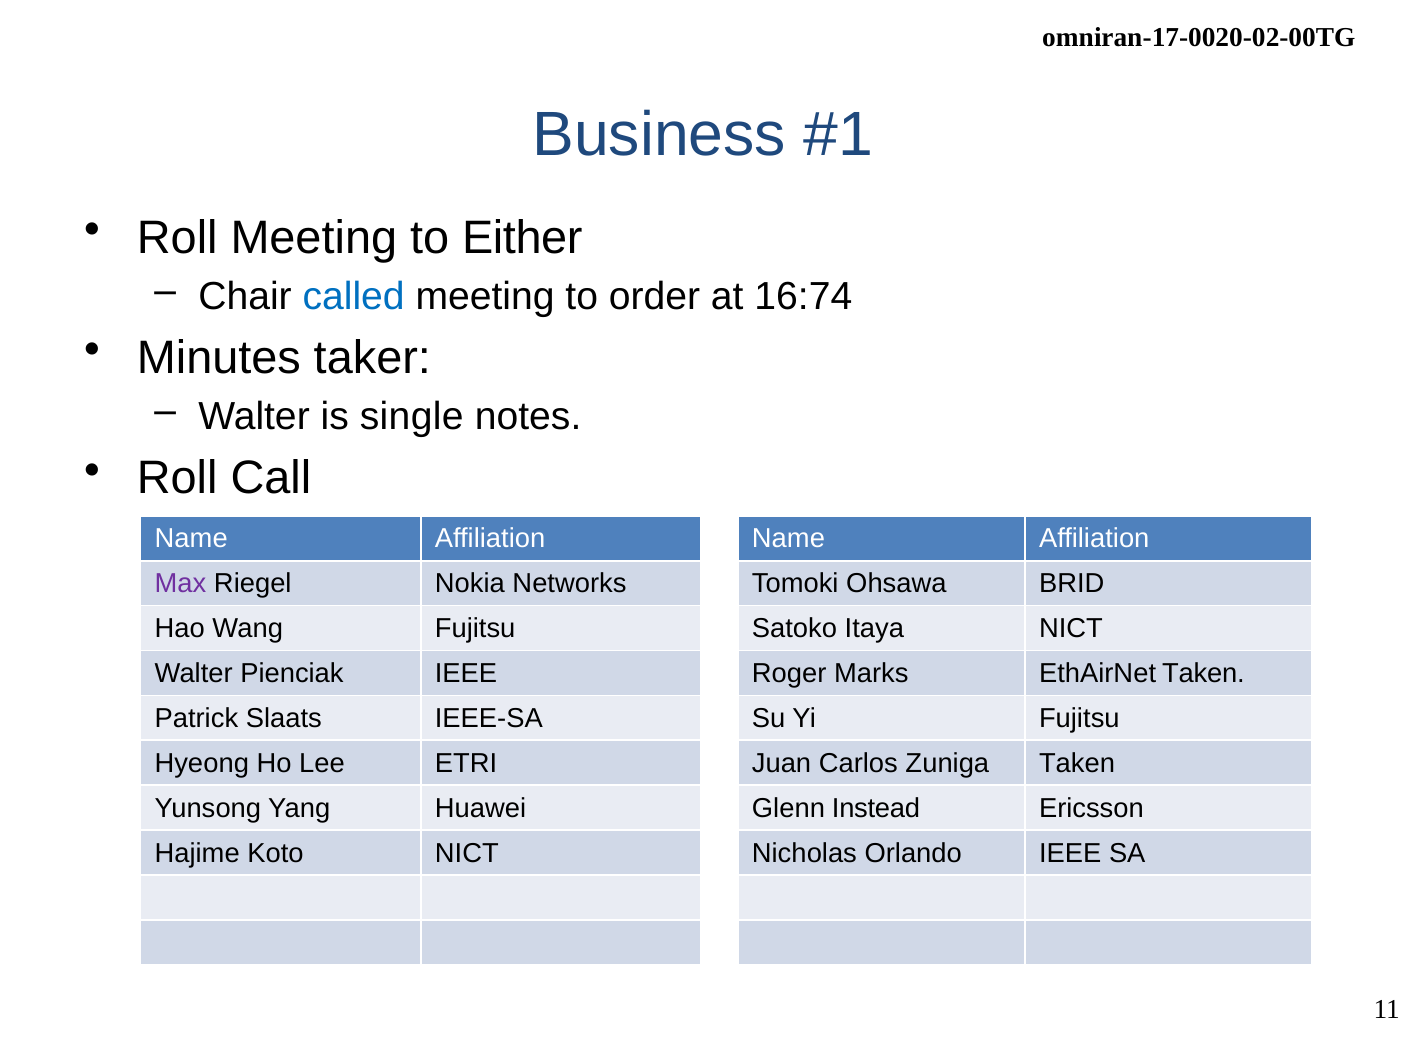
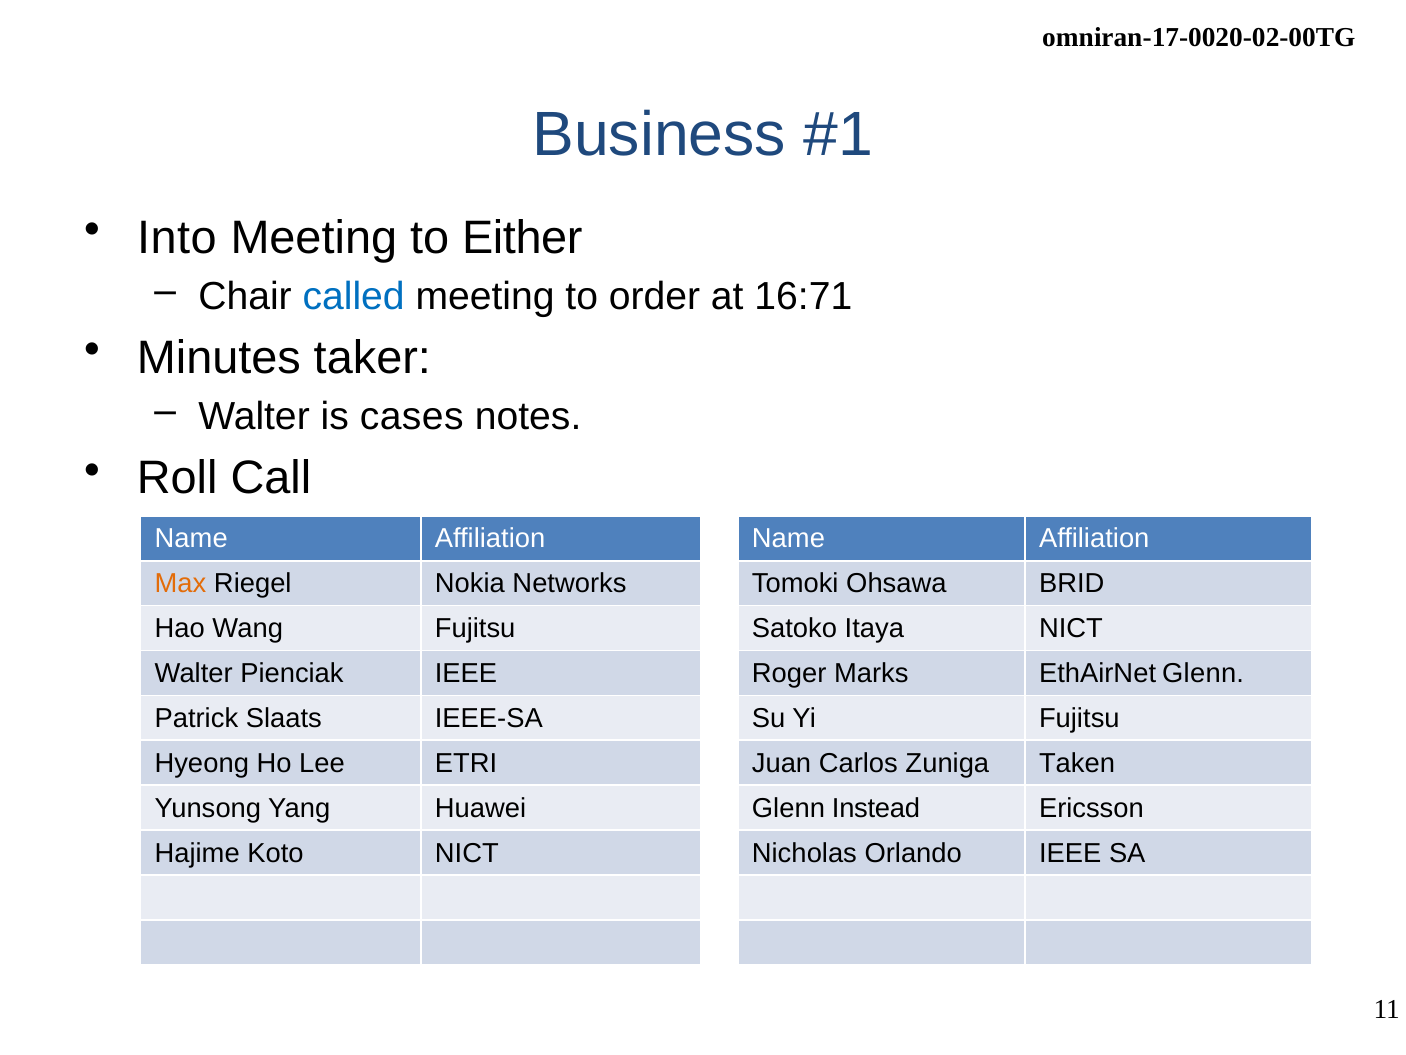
Roll at (177, 237): Roll -> Into
16:74: 16:74 -> 16:71
single: single -> cases
Max colour: purple -> orange
EthAirNet Taken: Taken -> Glenn
